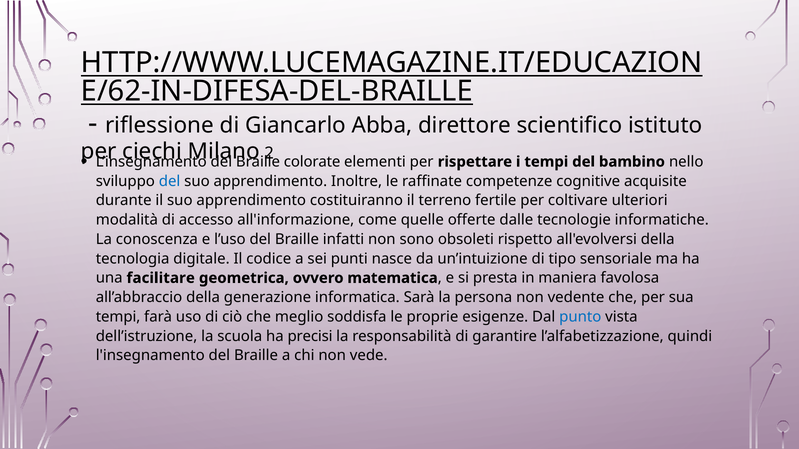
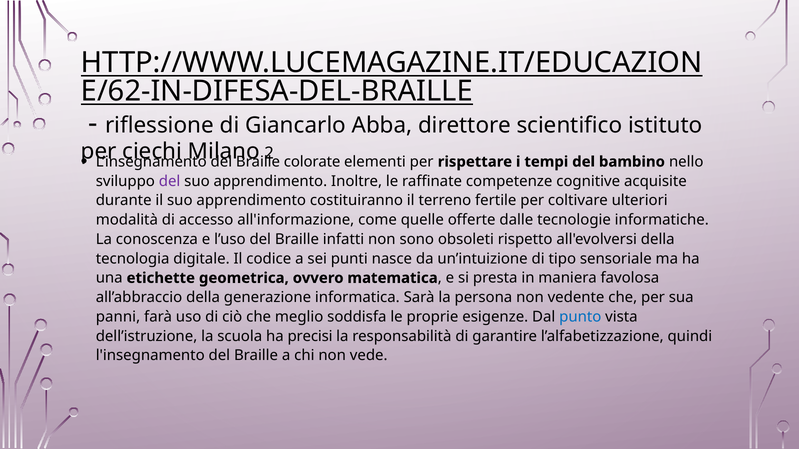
del at (170, 181) colour: blue -> purple
facilitare: facilitare -> etichette
tempi at (118, 317): tempi -> panni
